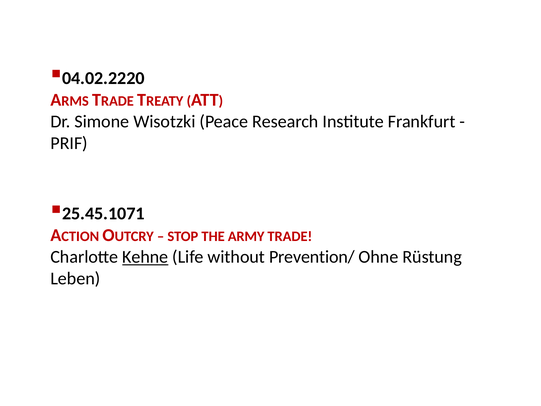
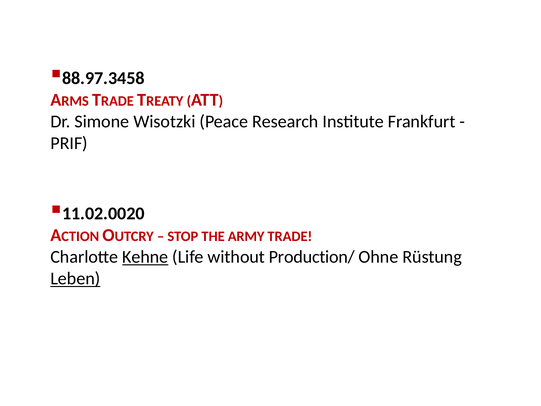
04.02.2220: 04.02.2220 -> 88.97.3458
25.45.1071: 25.45.1071 -> 11.02.0020
Prevention/: Prevention/ -> Production/
Leben underline: none -> present
